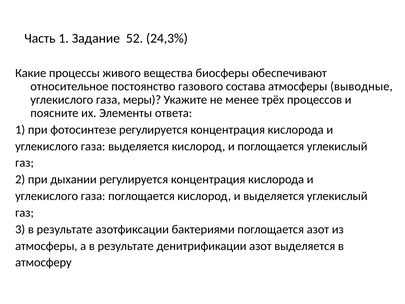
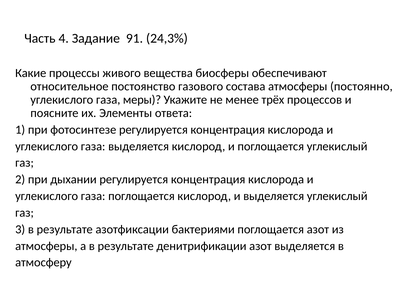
Часть 1: 1 -> 4
52: 52 -> 91
выводные: выводные -> постоянно
